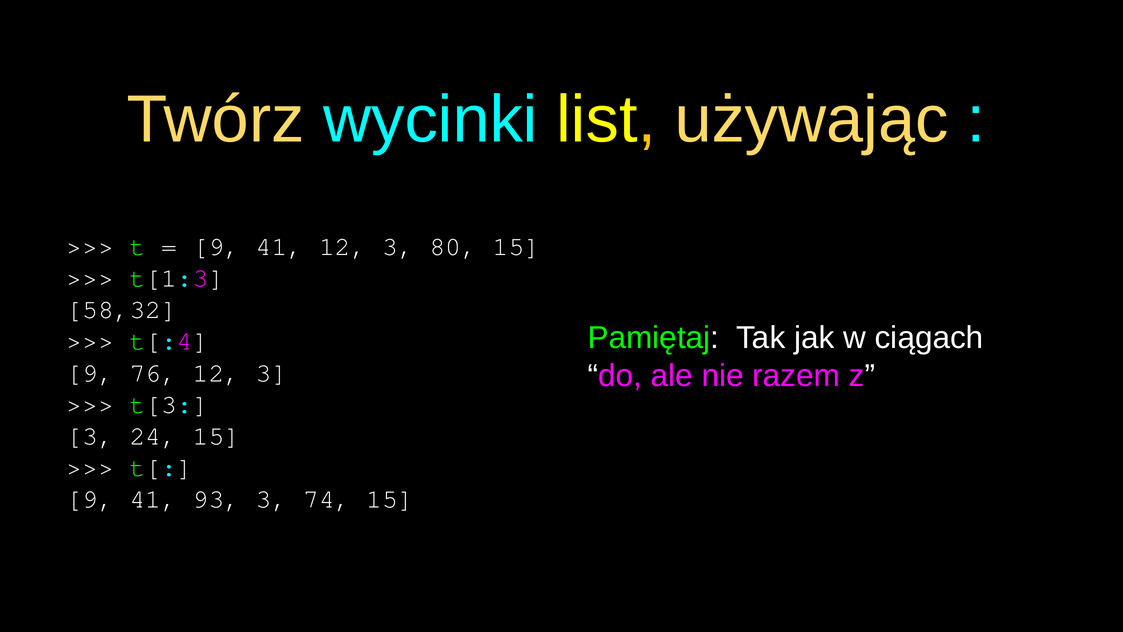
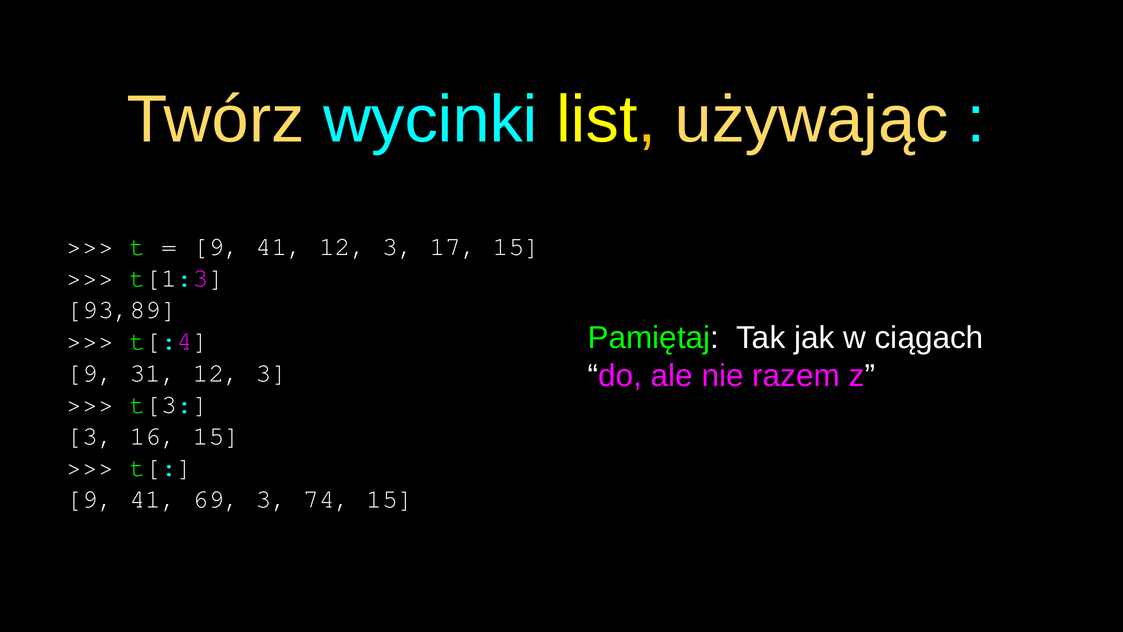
80: 80 -> 17
58,32: 58,32 -> 93,89
76: 76 -> 31
24: 24 -> 16
93: 93 -> 69
